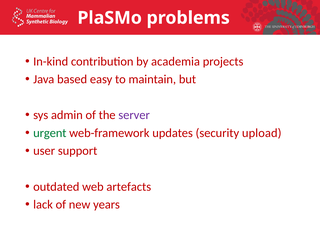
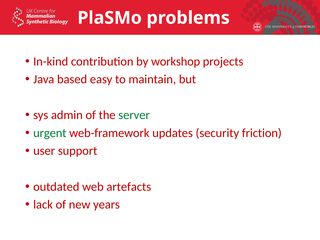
academia: academia -> workshop
server colour: purple -> green
upload: upload -> friction
